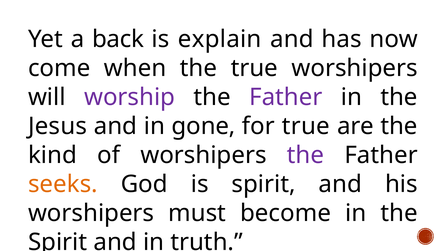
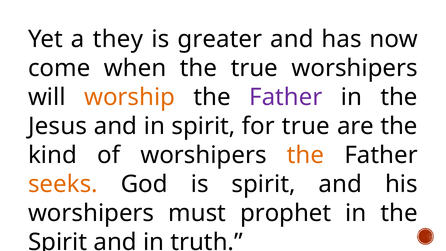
back: back -> they
explain: explain -> greater
worship colour: purple -> orange
in gone: gone -> spirit
the at (306, 155) colour: purple -> orange
become: become -> prophet
